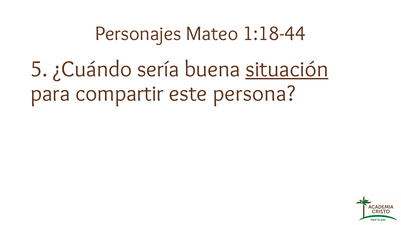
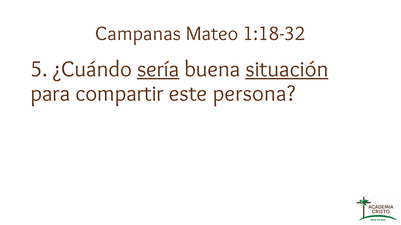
Personajes: Personajes -> Campanas
1:18-44: 1:18-44 -> 1:18-32
sería underline: none -> present
